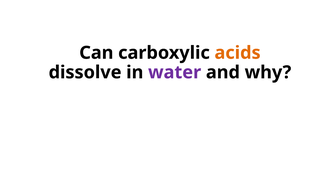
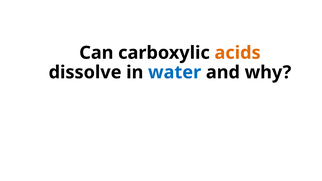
water colour: purple -> blue
